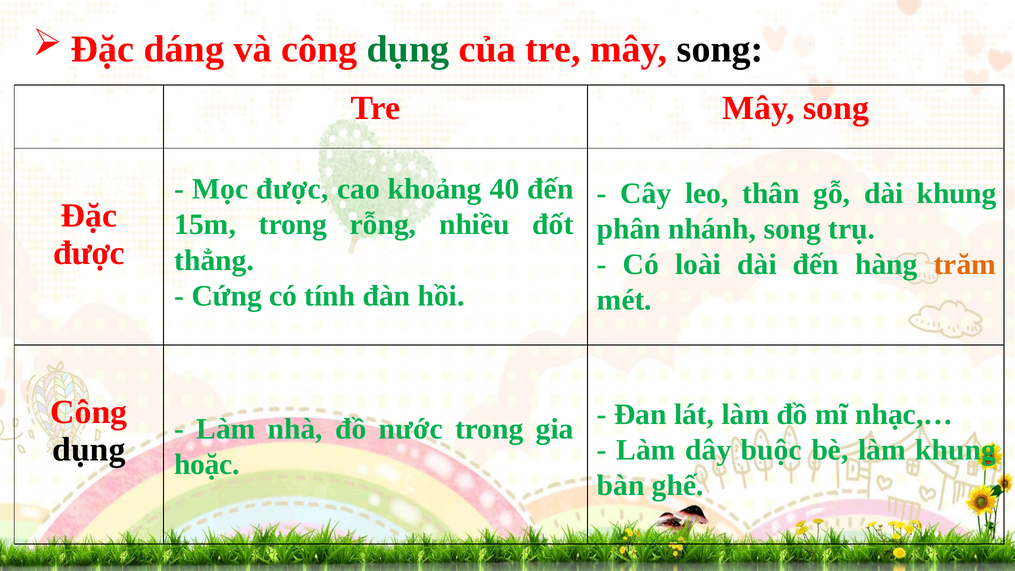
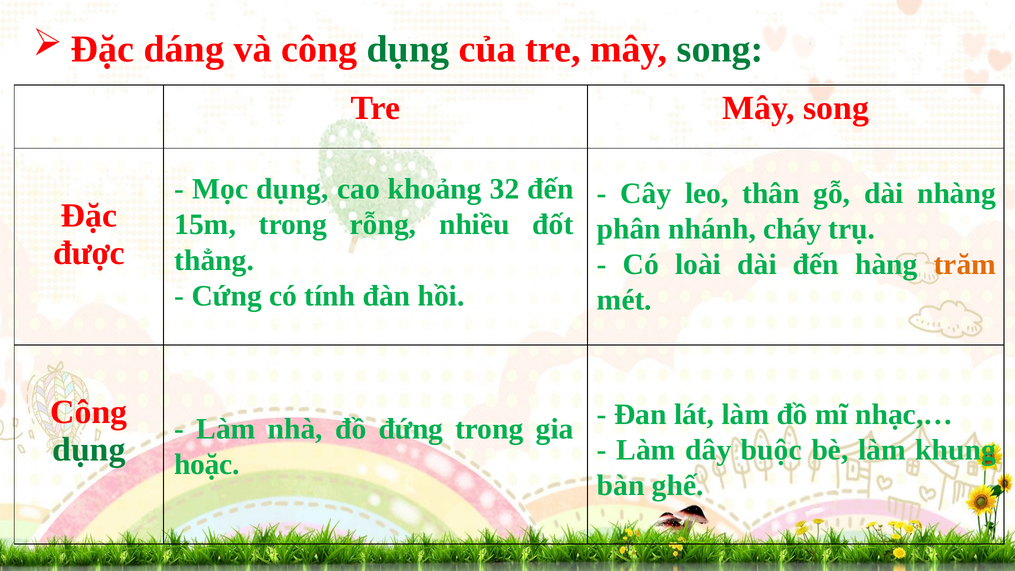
song at (720, 49) colour: black -> green
Mọc được: được -> dụng
40: 40 -> 32
dài khung: khung -> nhàng
nhánh song: song -> cháy
nước: nước -> đứng
dụng at (89, 450) colour: black -> green
